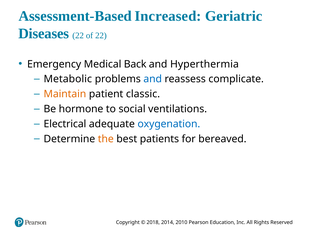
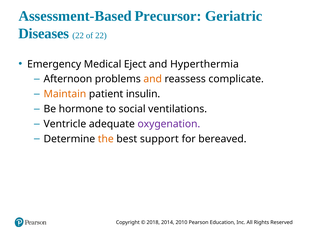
Increased: Increased -> Precursor
Back: Back -> Eject
Metabolic: Metabolic -> Afternoon
and at (153, 79) colour: blue -> orange
classic: classic -> insulin
Electrical: Electrical -> Ventricle
oxygenation colour: blue -> purple
patients: patients -> support
